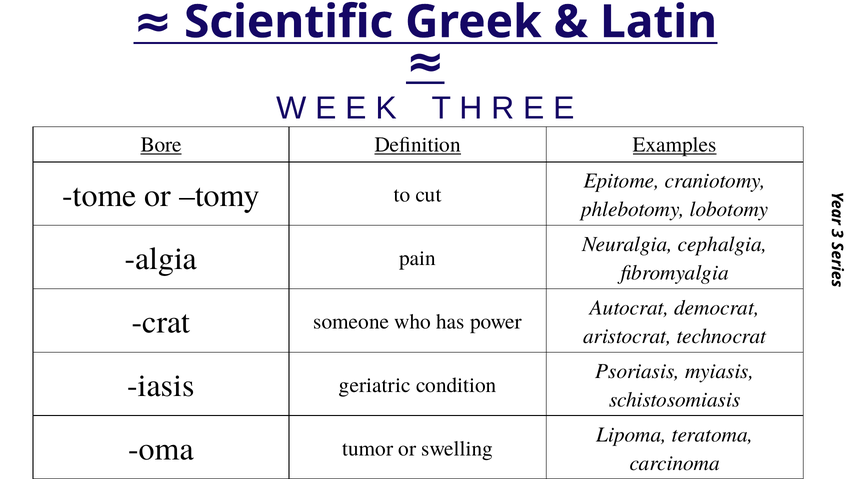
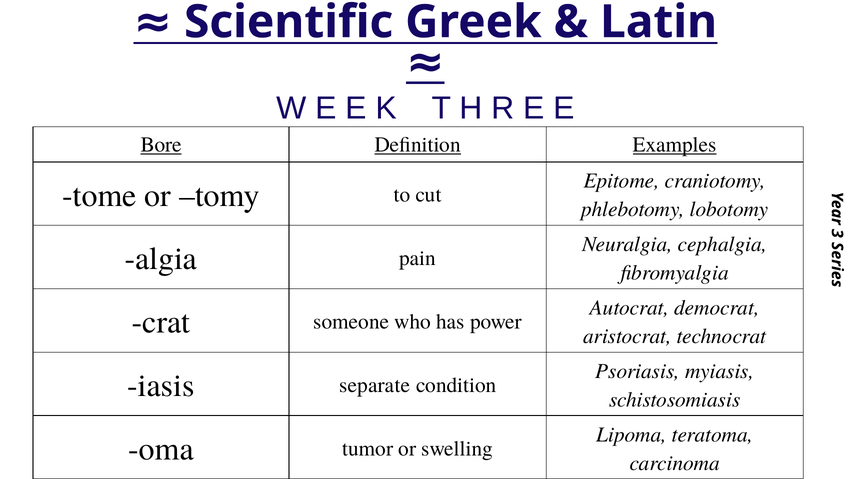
geriatric: geriatric -> separate
